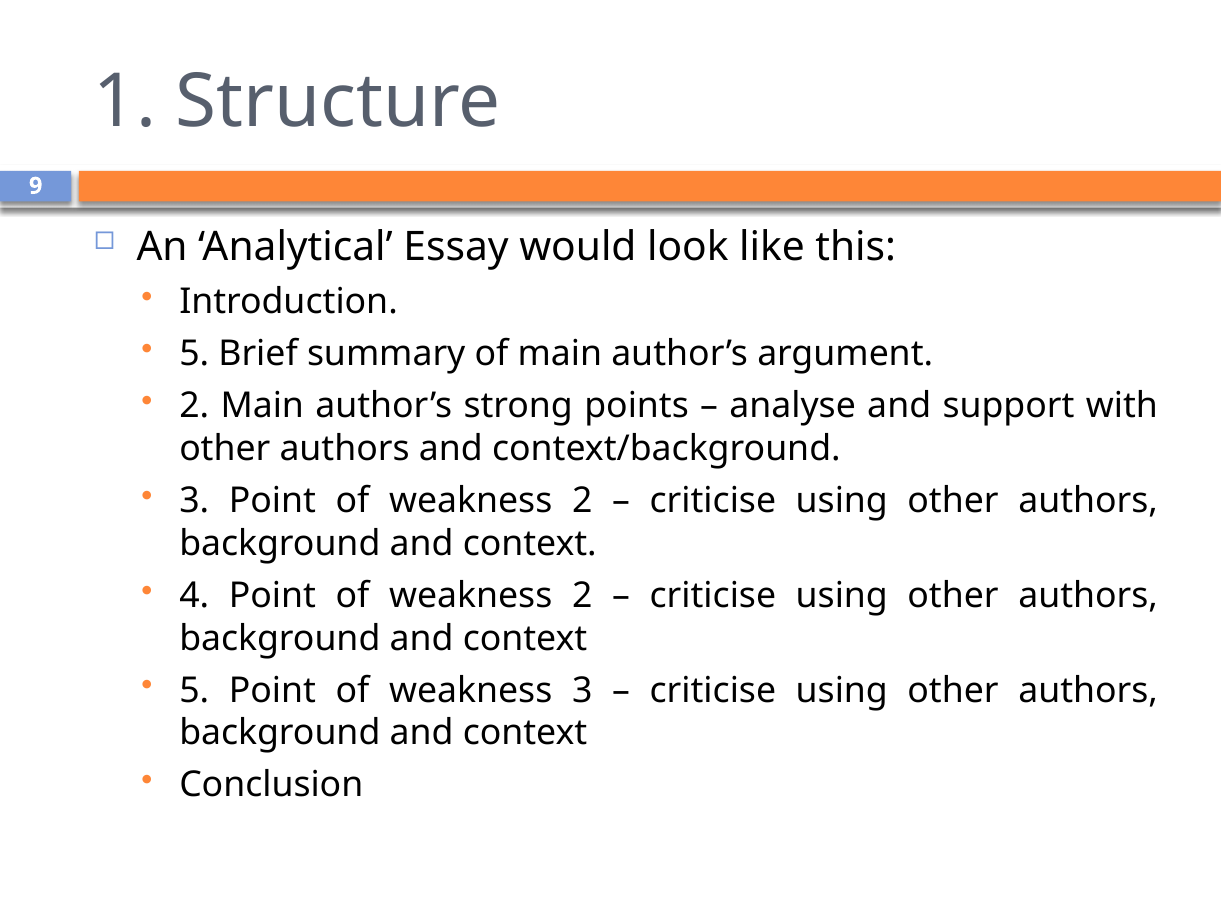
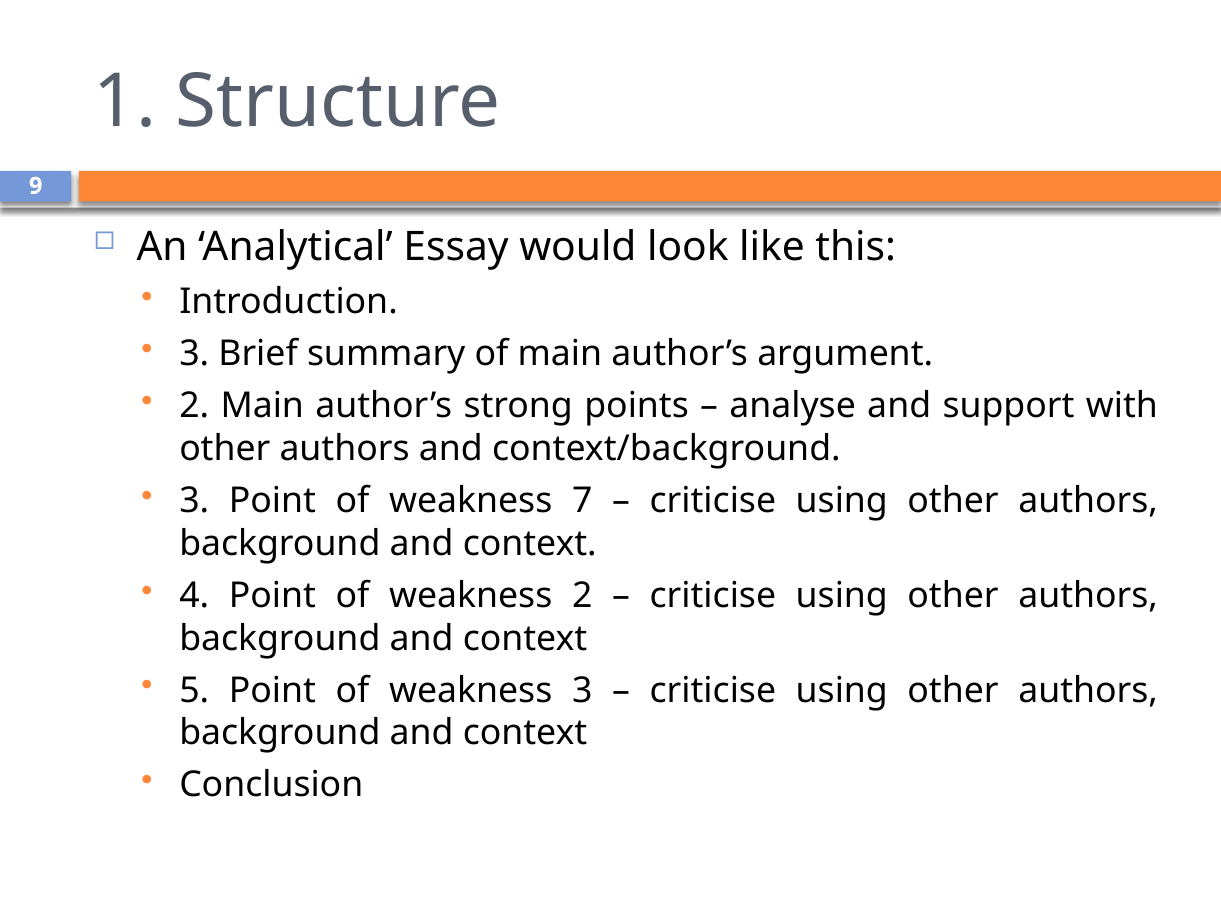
5 at (194, 354): 5 -> 3
2 at (582, 501): 2 -> 7
